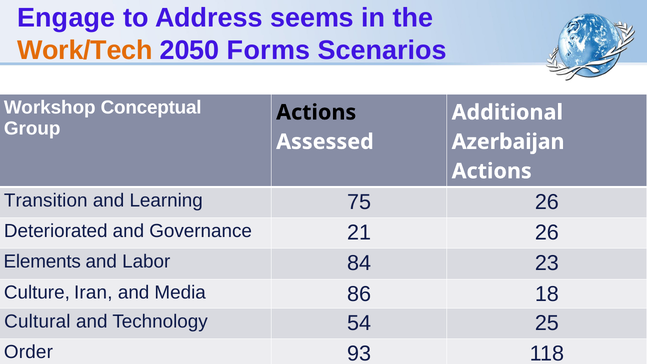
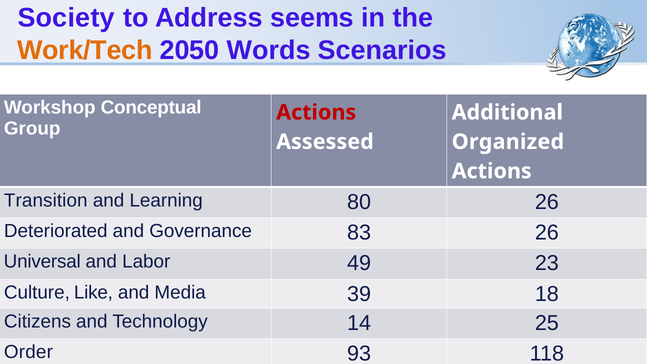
Engage: Engage -> Society
Forms: Forms -> Words
Actions at (316, 112) colour: black -> red
Azerbaijan: Azerbaijan -> Organized
75: 75 -> 80
21: 21 -> 83
Elements: Elements -> Universal
84: 84 -> 49
Iran: Iran -> Like
86: 86 -> 39
Cultural: Cultural -> Citizens
54: 54 -> 14
